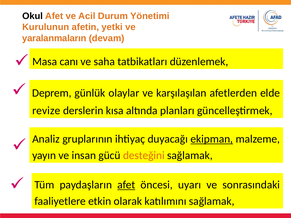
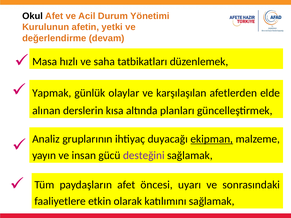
yaralanmaların: yaralanmaların -> değerlendirme
canı: canı -> hızlı
Deprem: Deprem -> Yapmak
revize: revize -> alınan
desteğini colour: orange -> purple
afet at (126, 185) underline: present -> none
